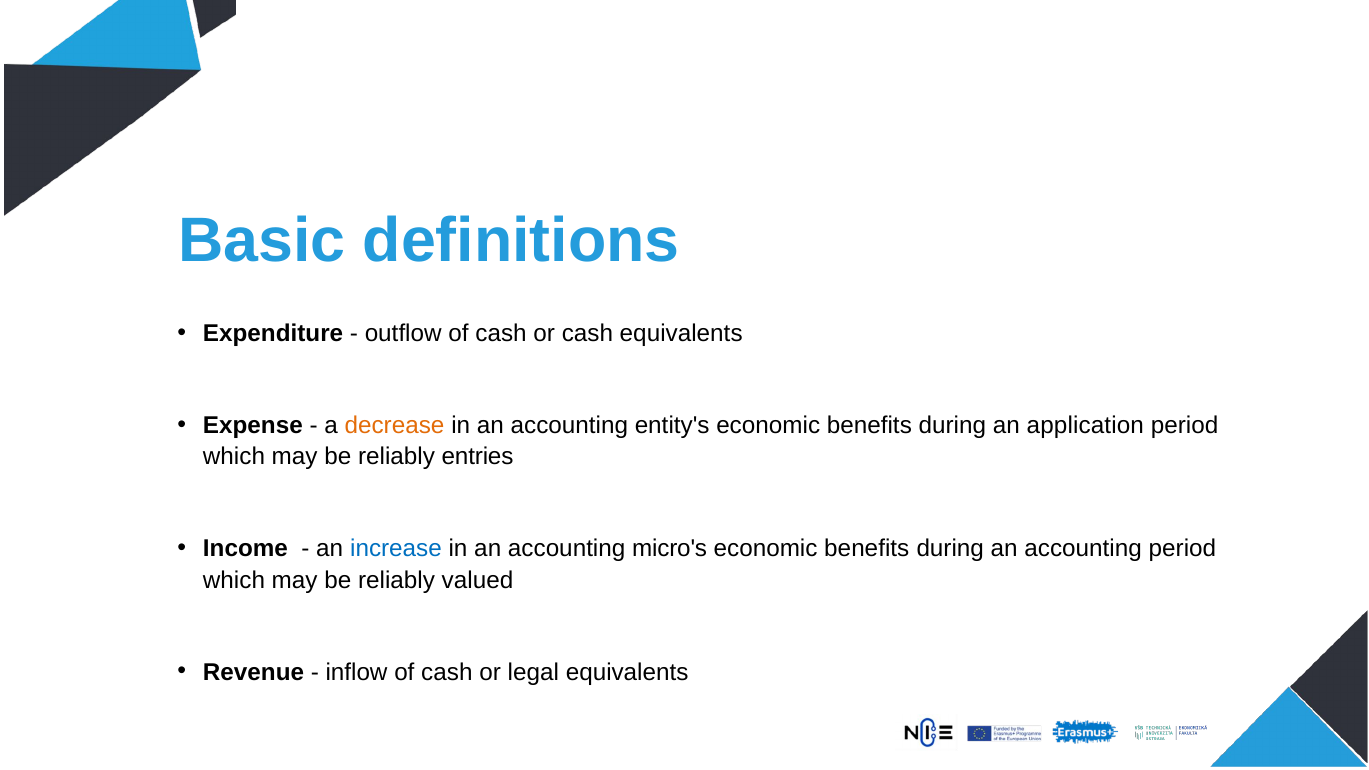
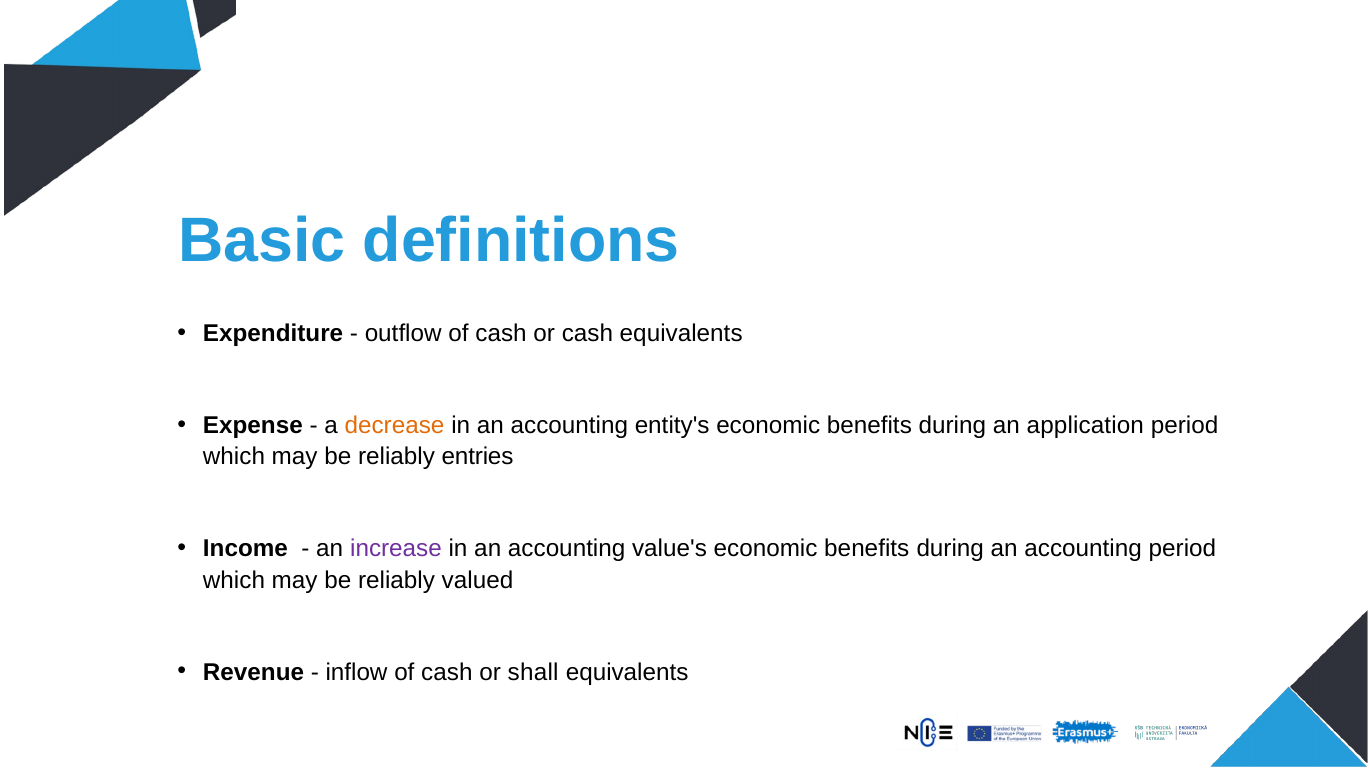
increase colour: blue -> purple
micro's: micro's -> value's
legal: legal -> shall
